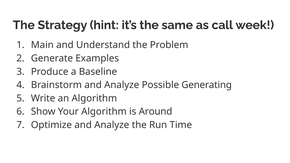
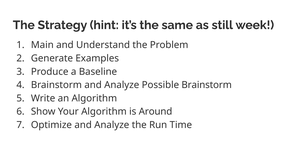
call: call -> still
Possible Generating: Generating -> Brainstorm
